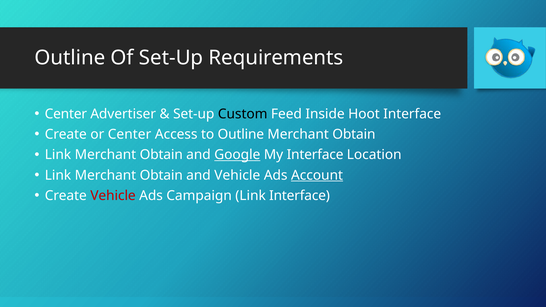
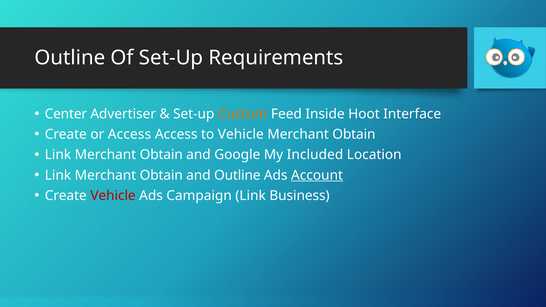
Custom colour: black -> orange
or Center: Center -> Access
to Outline: Outline -> Vehicle
Google underline: present -> none
My Interface: Interface -> Included
and Vehicle: Vehicle -> Outline
Link Interface: Interface -> Business
